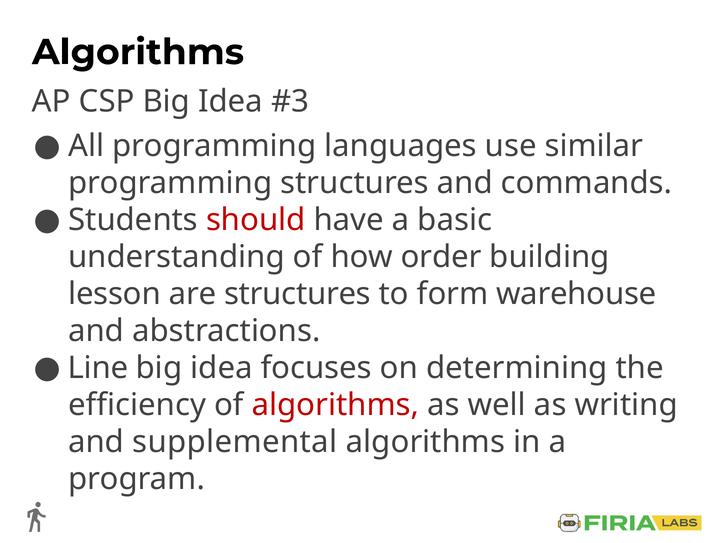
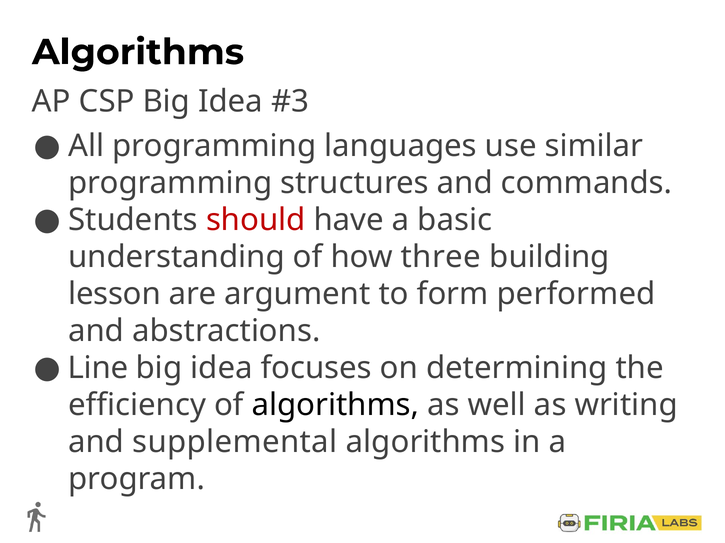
order: order -> three
are structures: structures -> argument
warehouse: warehouse -> performed
algorithms at (335, 406) colour: red -> black
